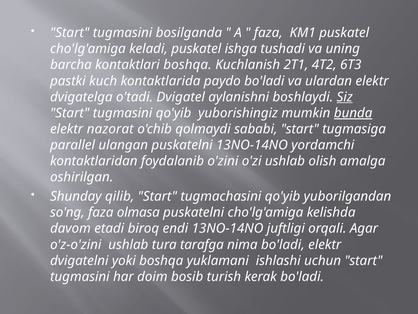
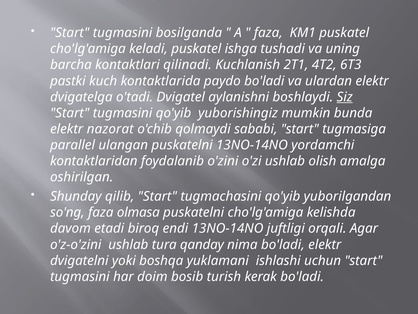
kontaktlari boshqa: boshqa -> qilinadi
bunda underline: present -> none
tarafga: tarafga -> qanday
